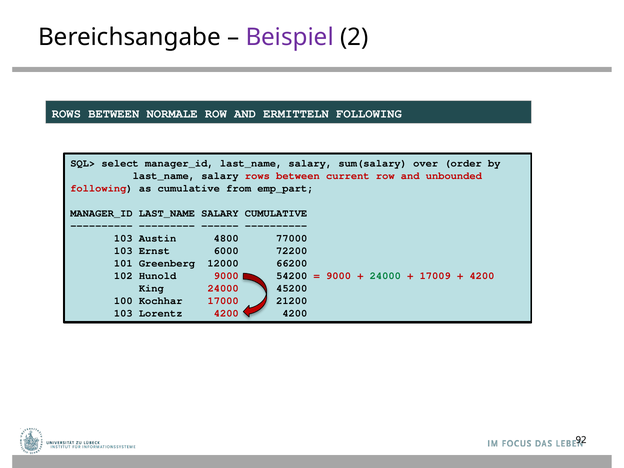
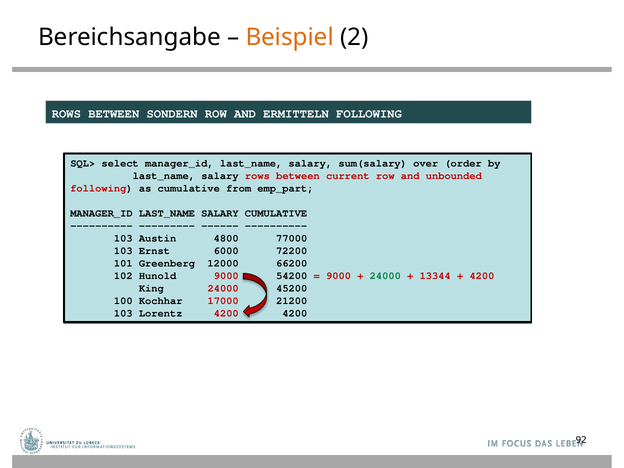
Beispiel colour: purple -> orange
NORMALE: NORMALE -> SONDERN
17009: 17009 -> 13344
